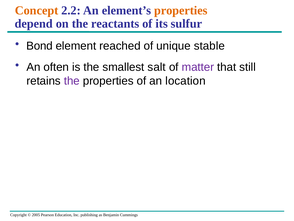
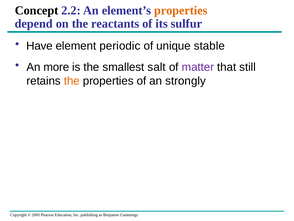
Concept colour: orange -> black
Bond: Bond -> Have
reached: reached -> periodic
often: often -> more
the at (72, 81) colour: purple -> orange
location: location -> strongly
